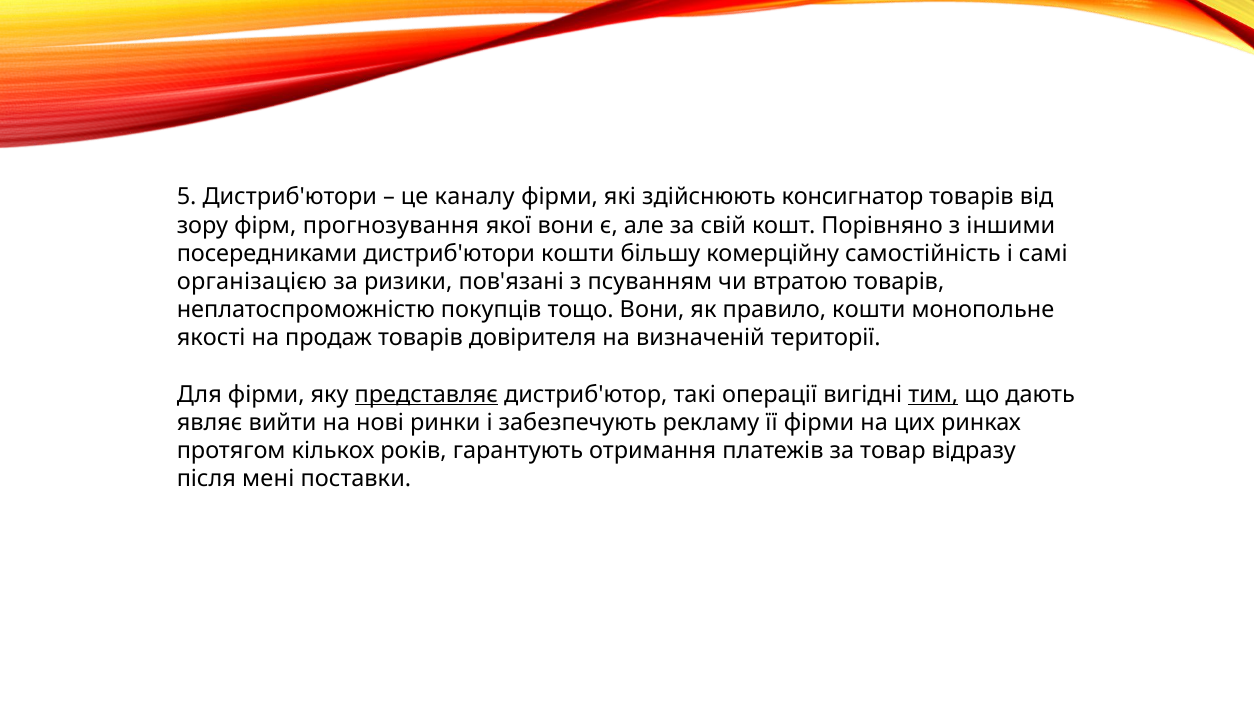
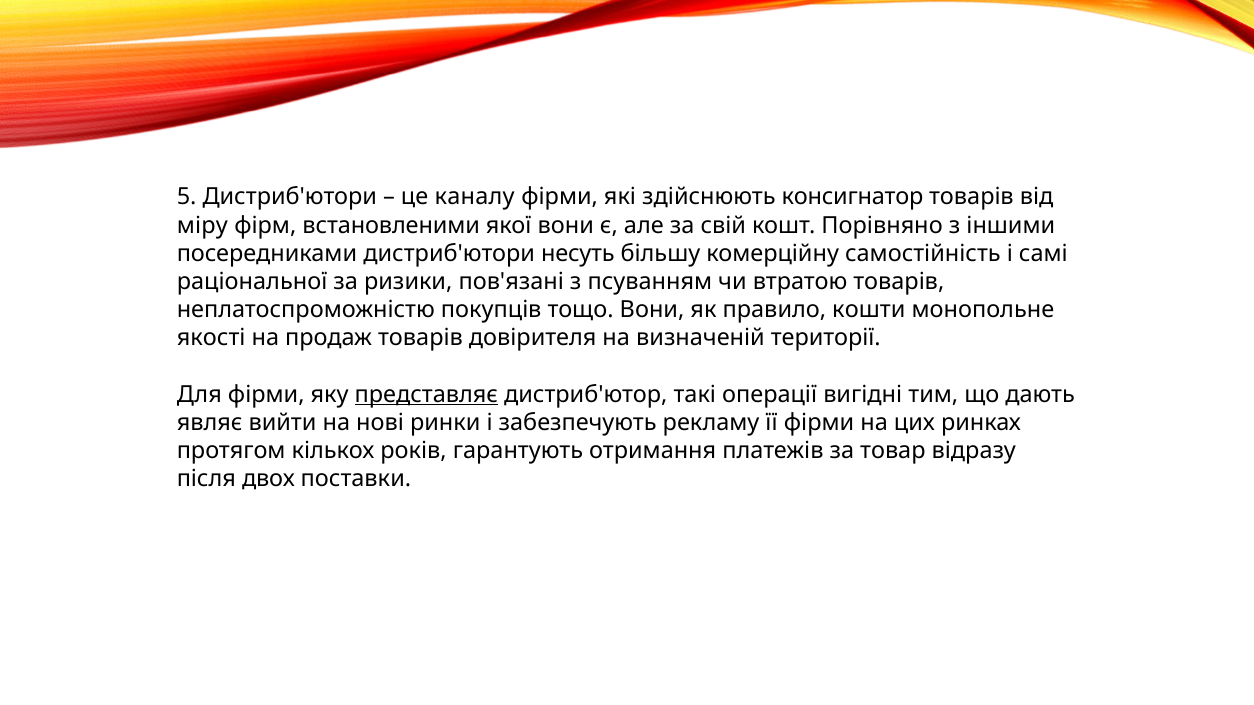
зору: зору -> міру
прогнозування: прогнозування -> встановленими
дистриб'ютори кошти: кошти -> несуть
організацією: організацією -> раціональної
тим underline: present -> none
мені: мені -> двох
